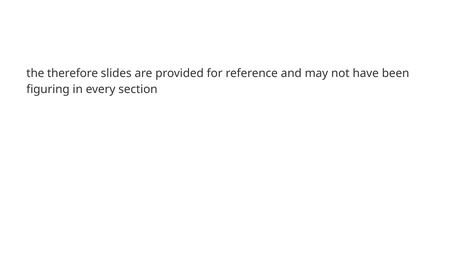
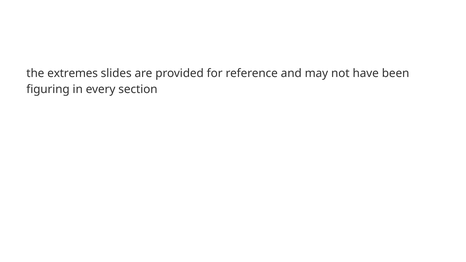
therefore: therefore -> extremes
